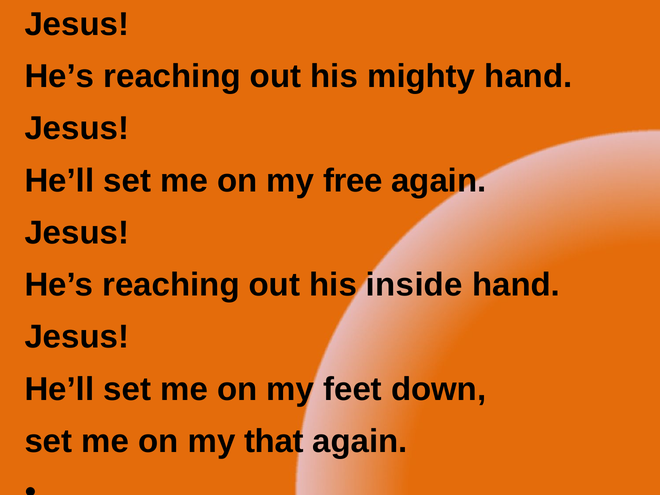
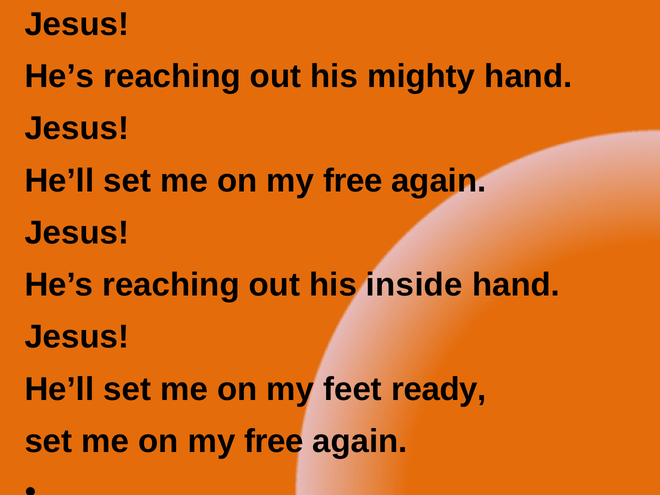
down: down -> ready
that at (274, 441): that -> free
